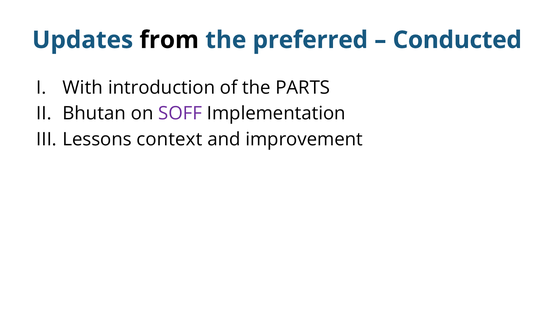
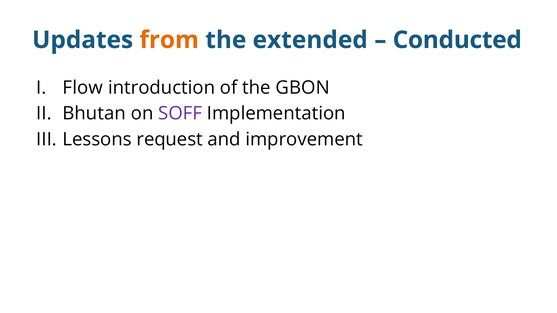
from colour: black -> orange
preferred: preferred -> extended
With: With -> Flow
PARTS: PARTS -> GBON
context: context -> request
